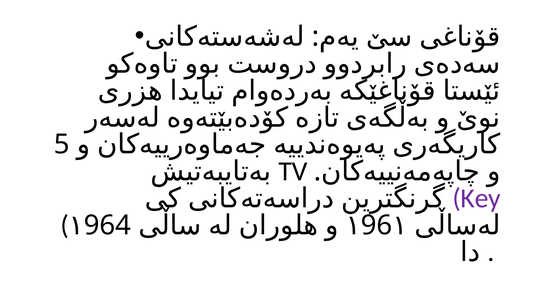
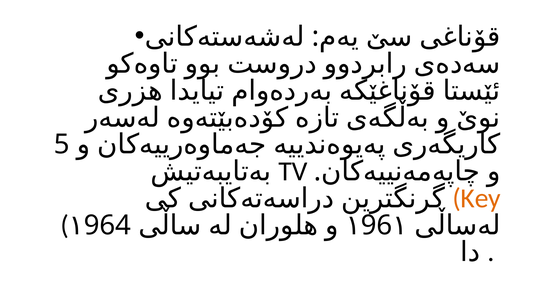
Key colour: purple -> orange
